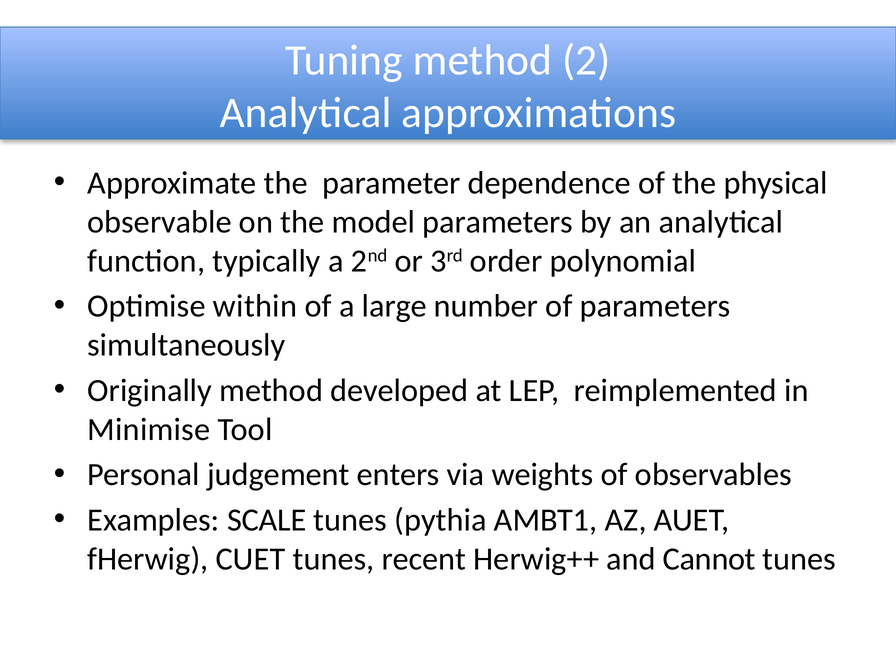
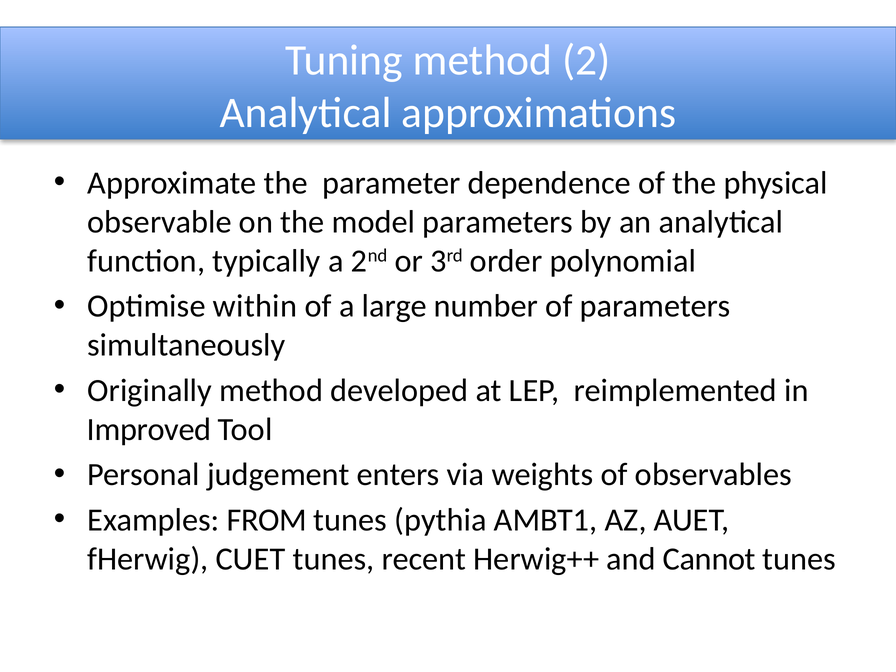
Minimise: Minimise -> Improved
SCALE: SCALE -> FROM
